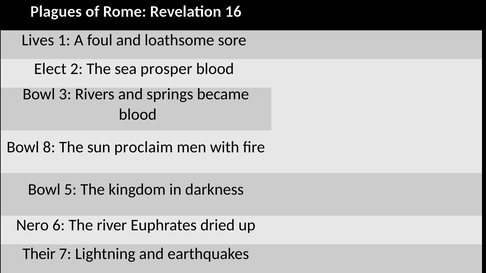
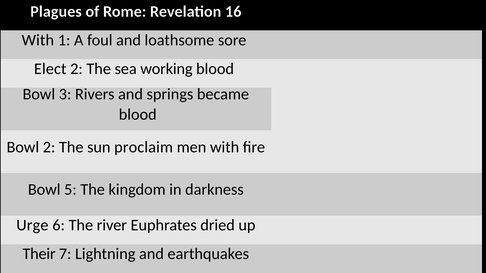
Lives at (38, 40): Lives -> With
prosper: prosper -> working
Bowl 8: 8 -> 2
Nero: Nero -> Urge
